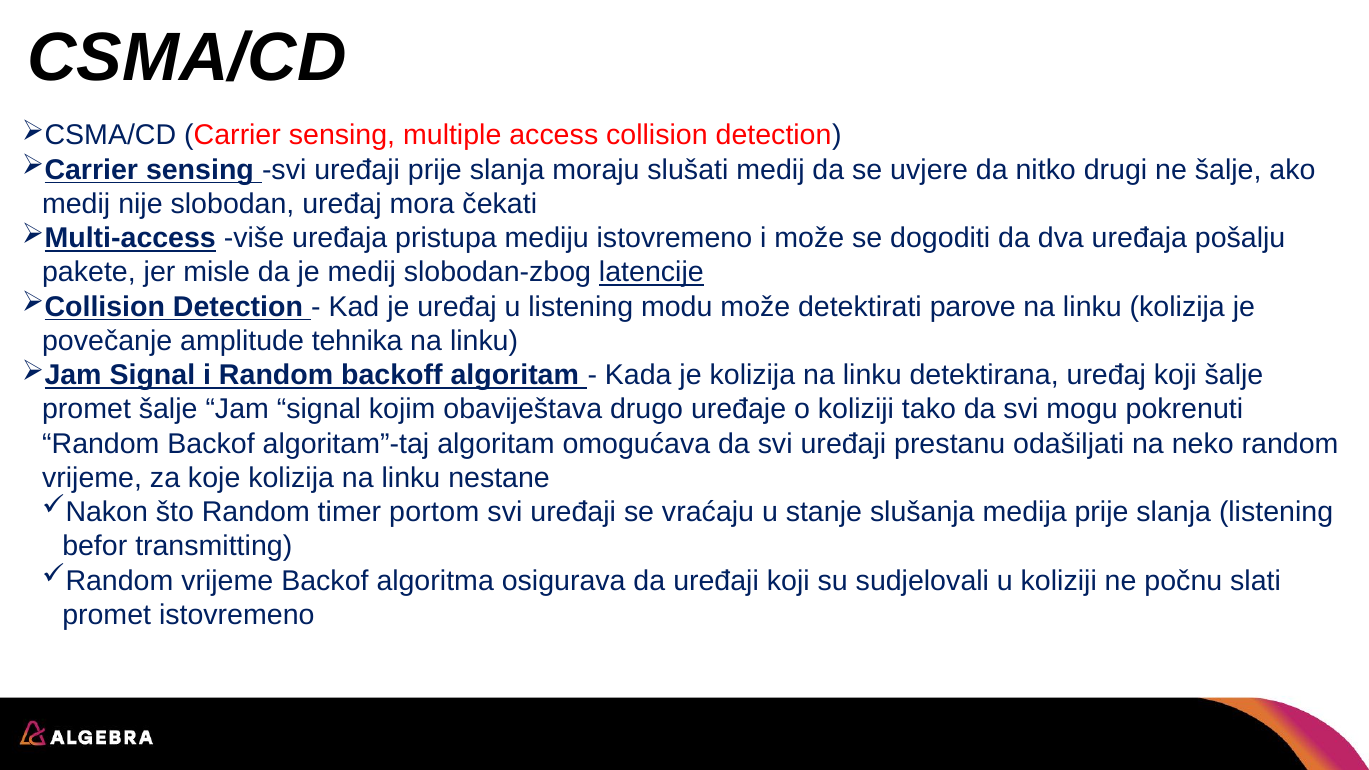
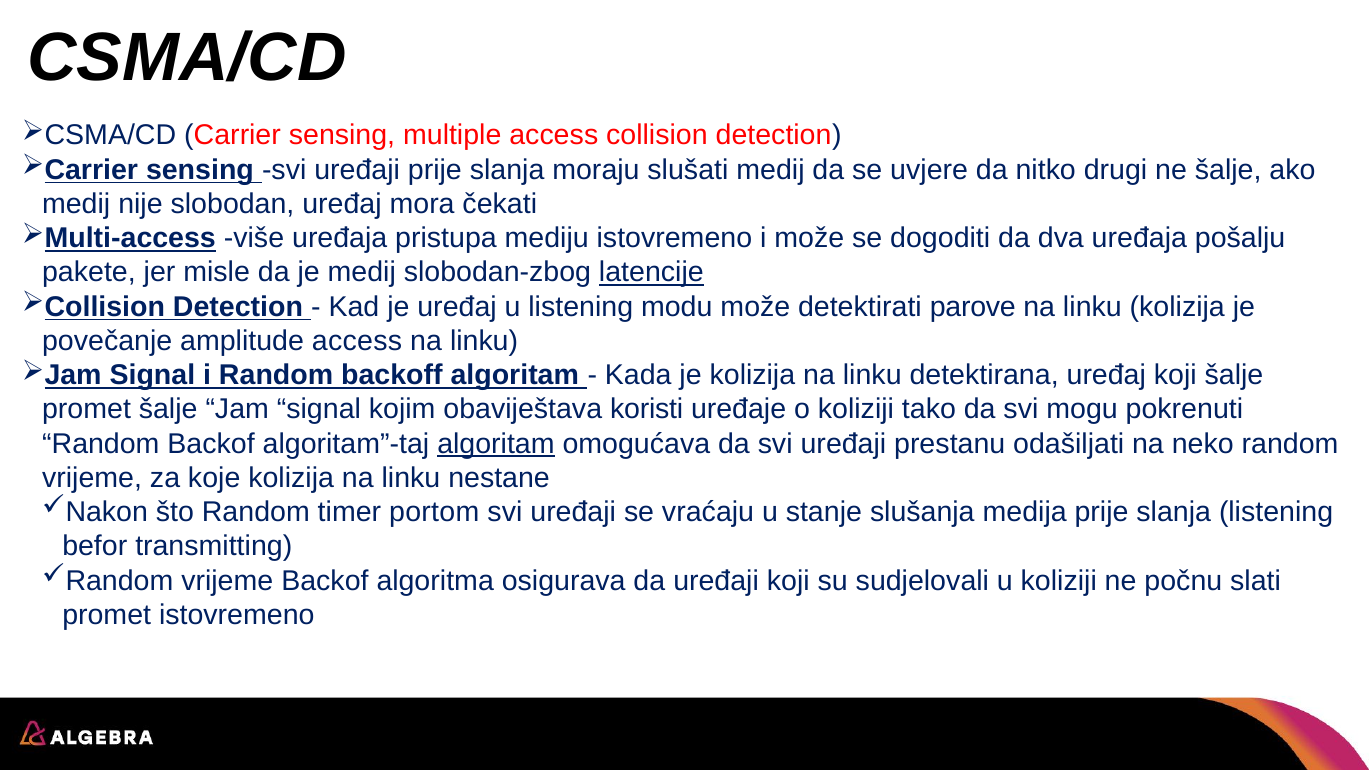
amplitude tehnika: tehnika -> access
drugo: drugo -> koristi
algoritam at (496, 444) underline: none -> present
